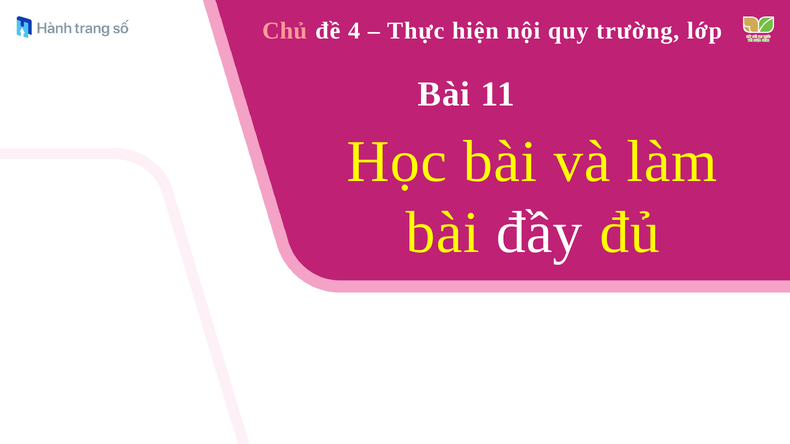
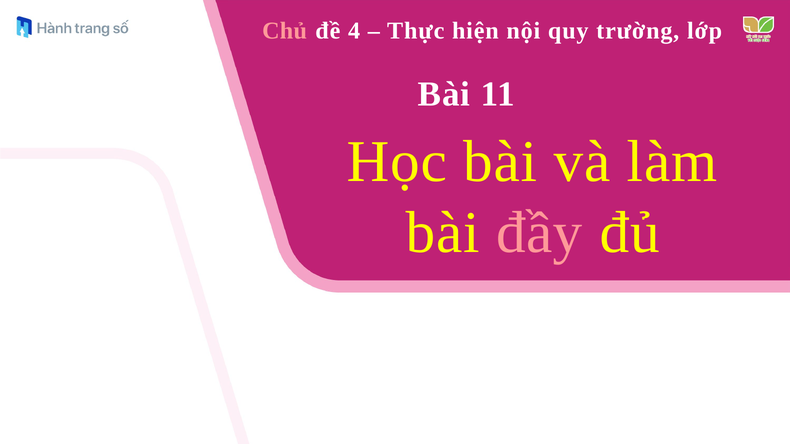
đầy colour: white -> pink
